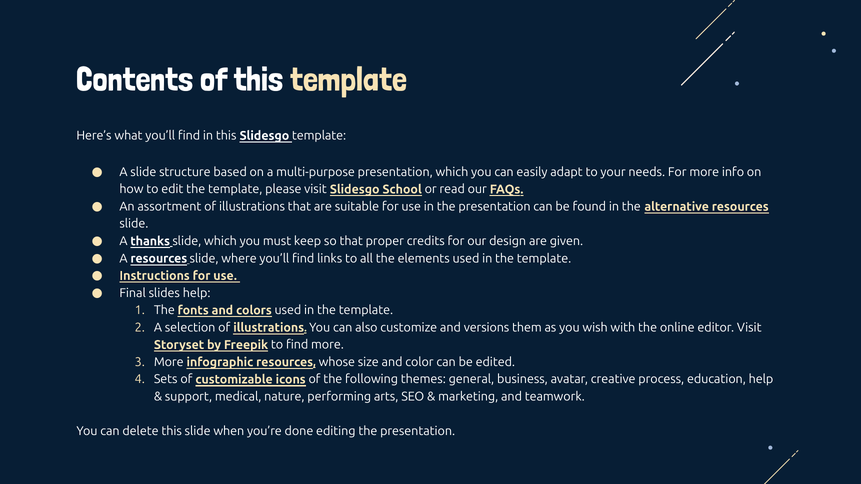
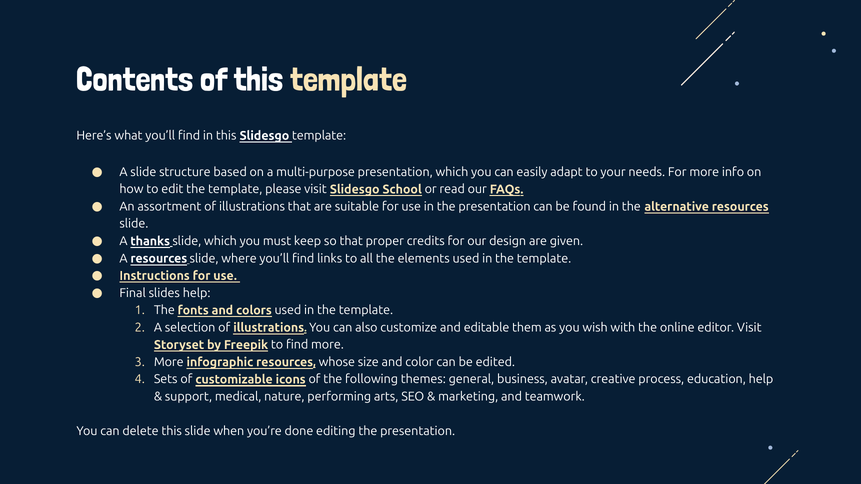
versions: versions -> editable
